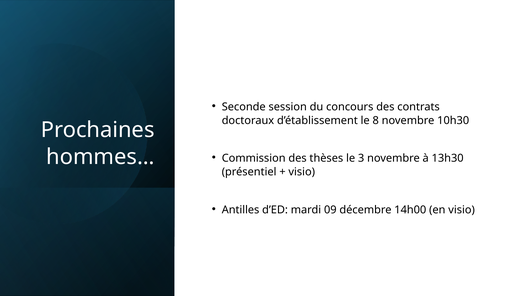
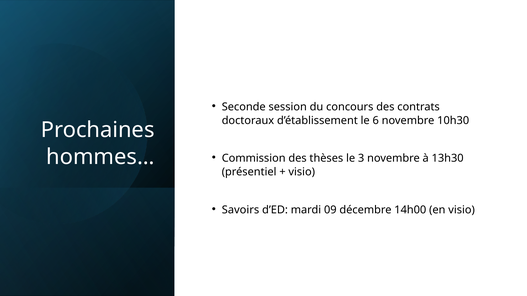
8: 8 -> 6
Antilles: Antilles -> Savoirs
